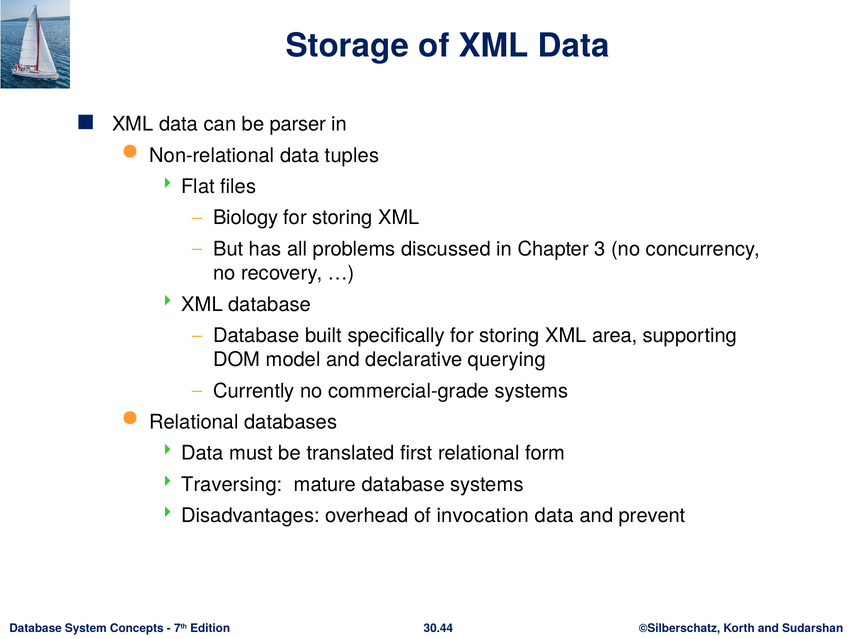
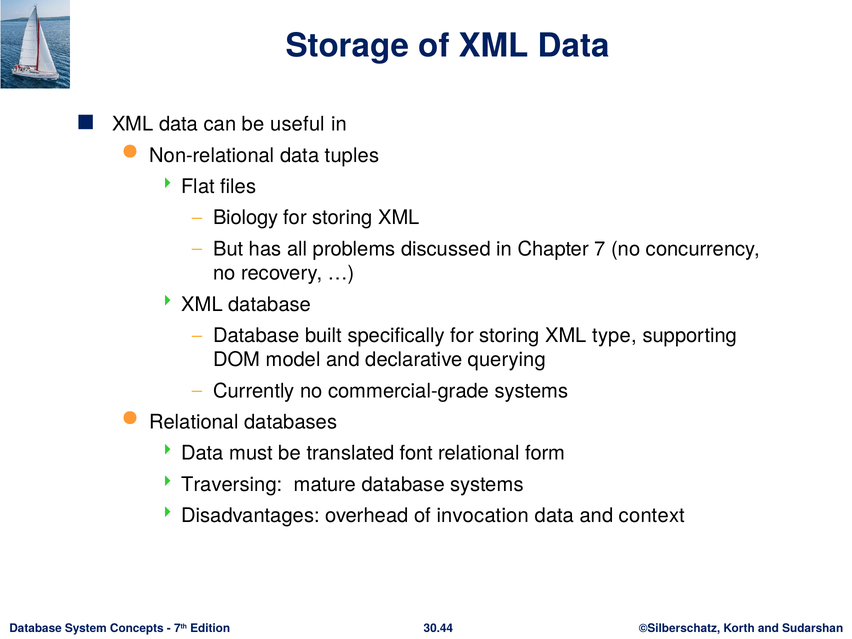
parser: parser -> useful
3: 3 -> 7
area: area -> type
first: first -> font
prevent: prevent -> context
